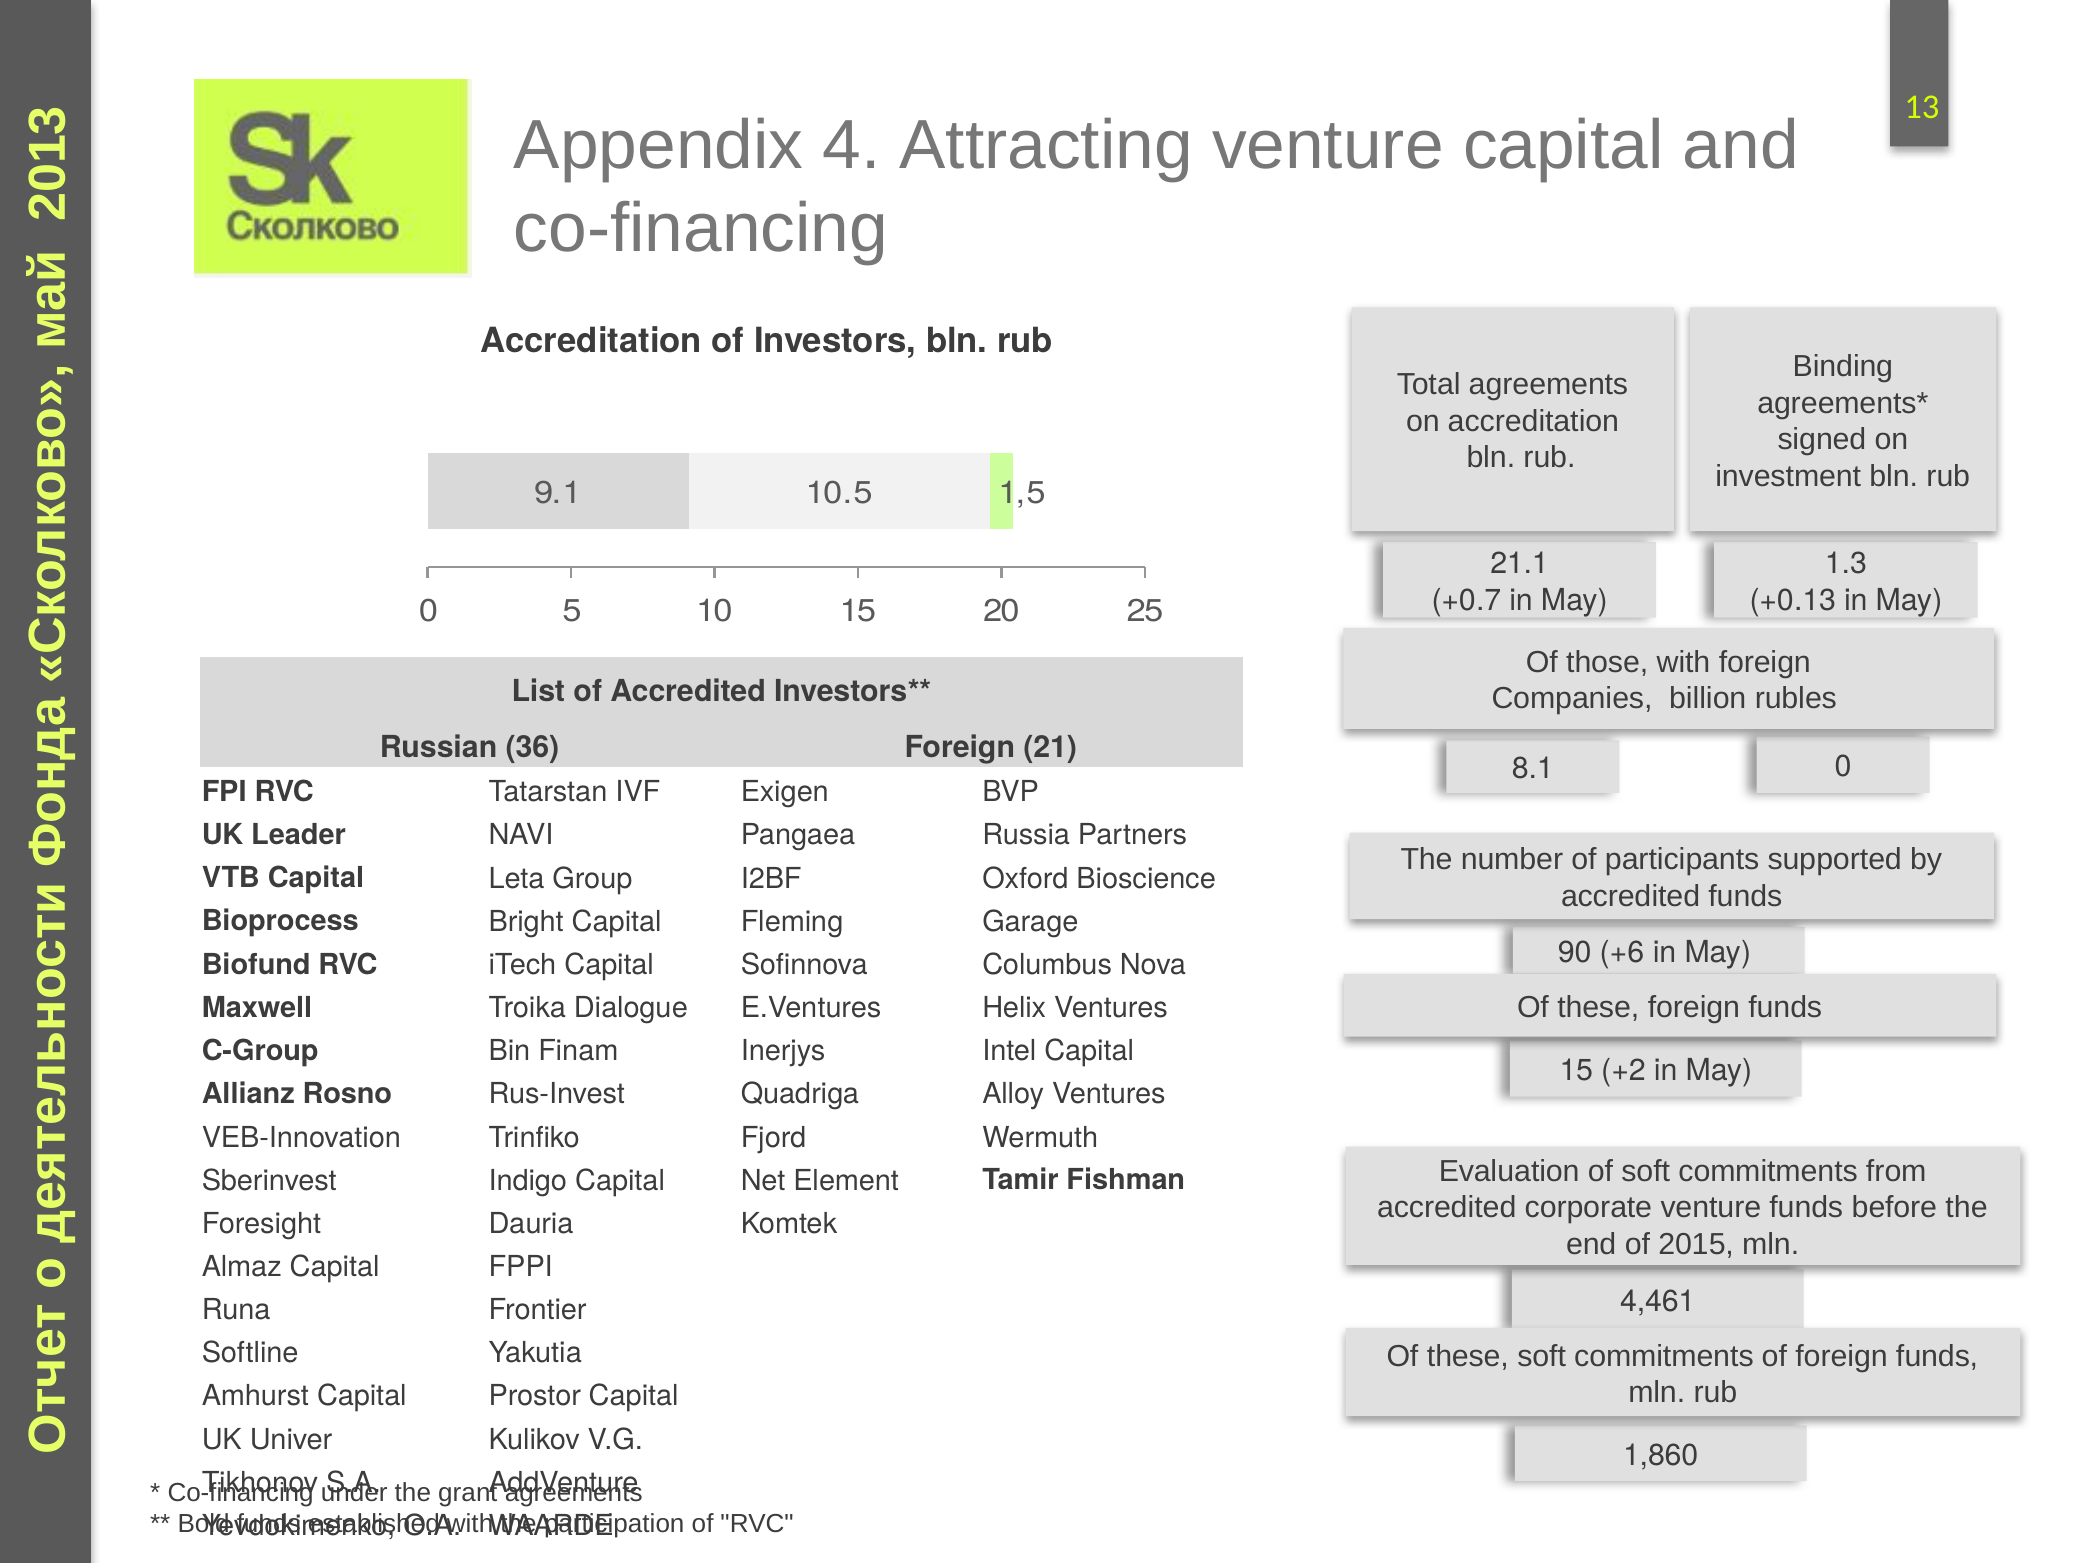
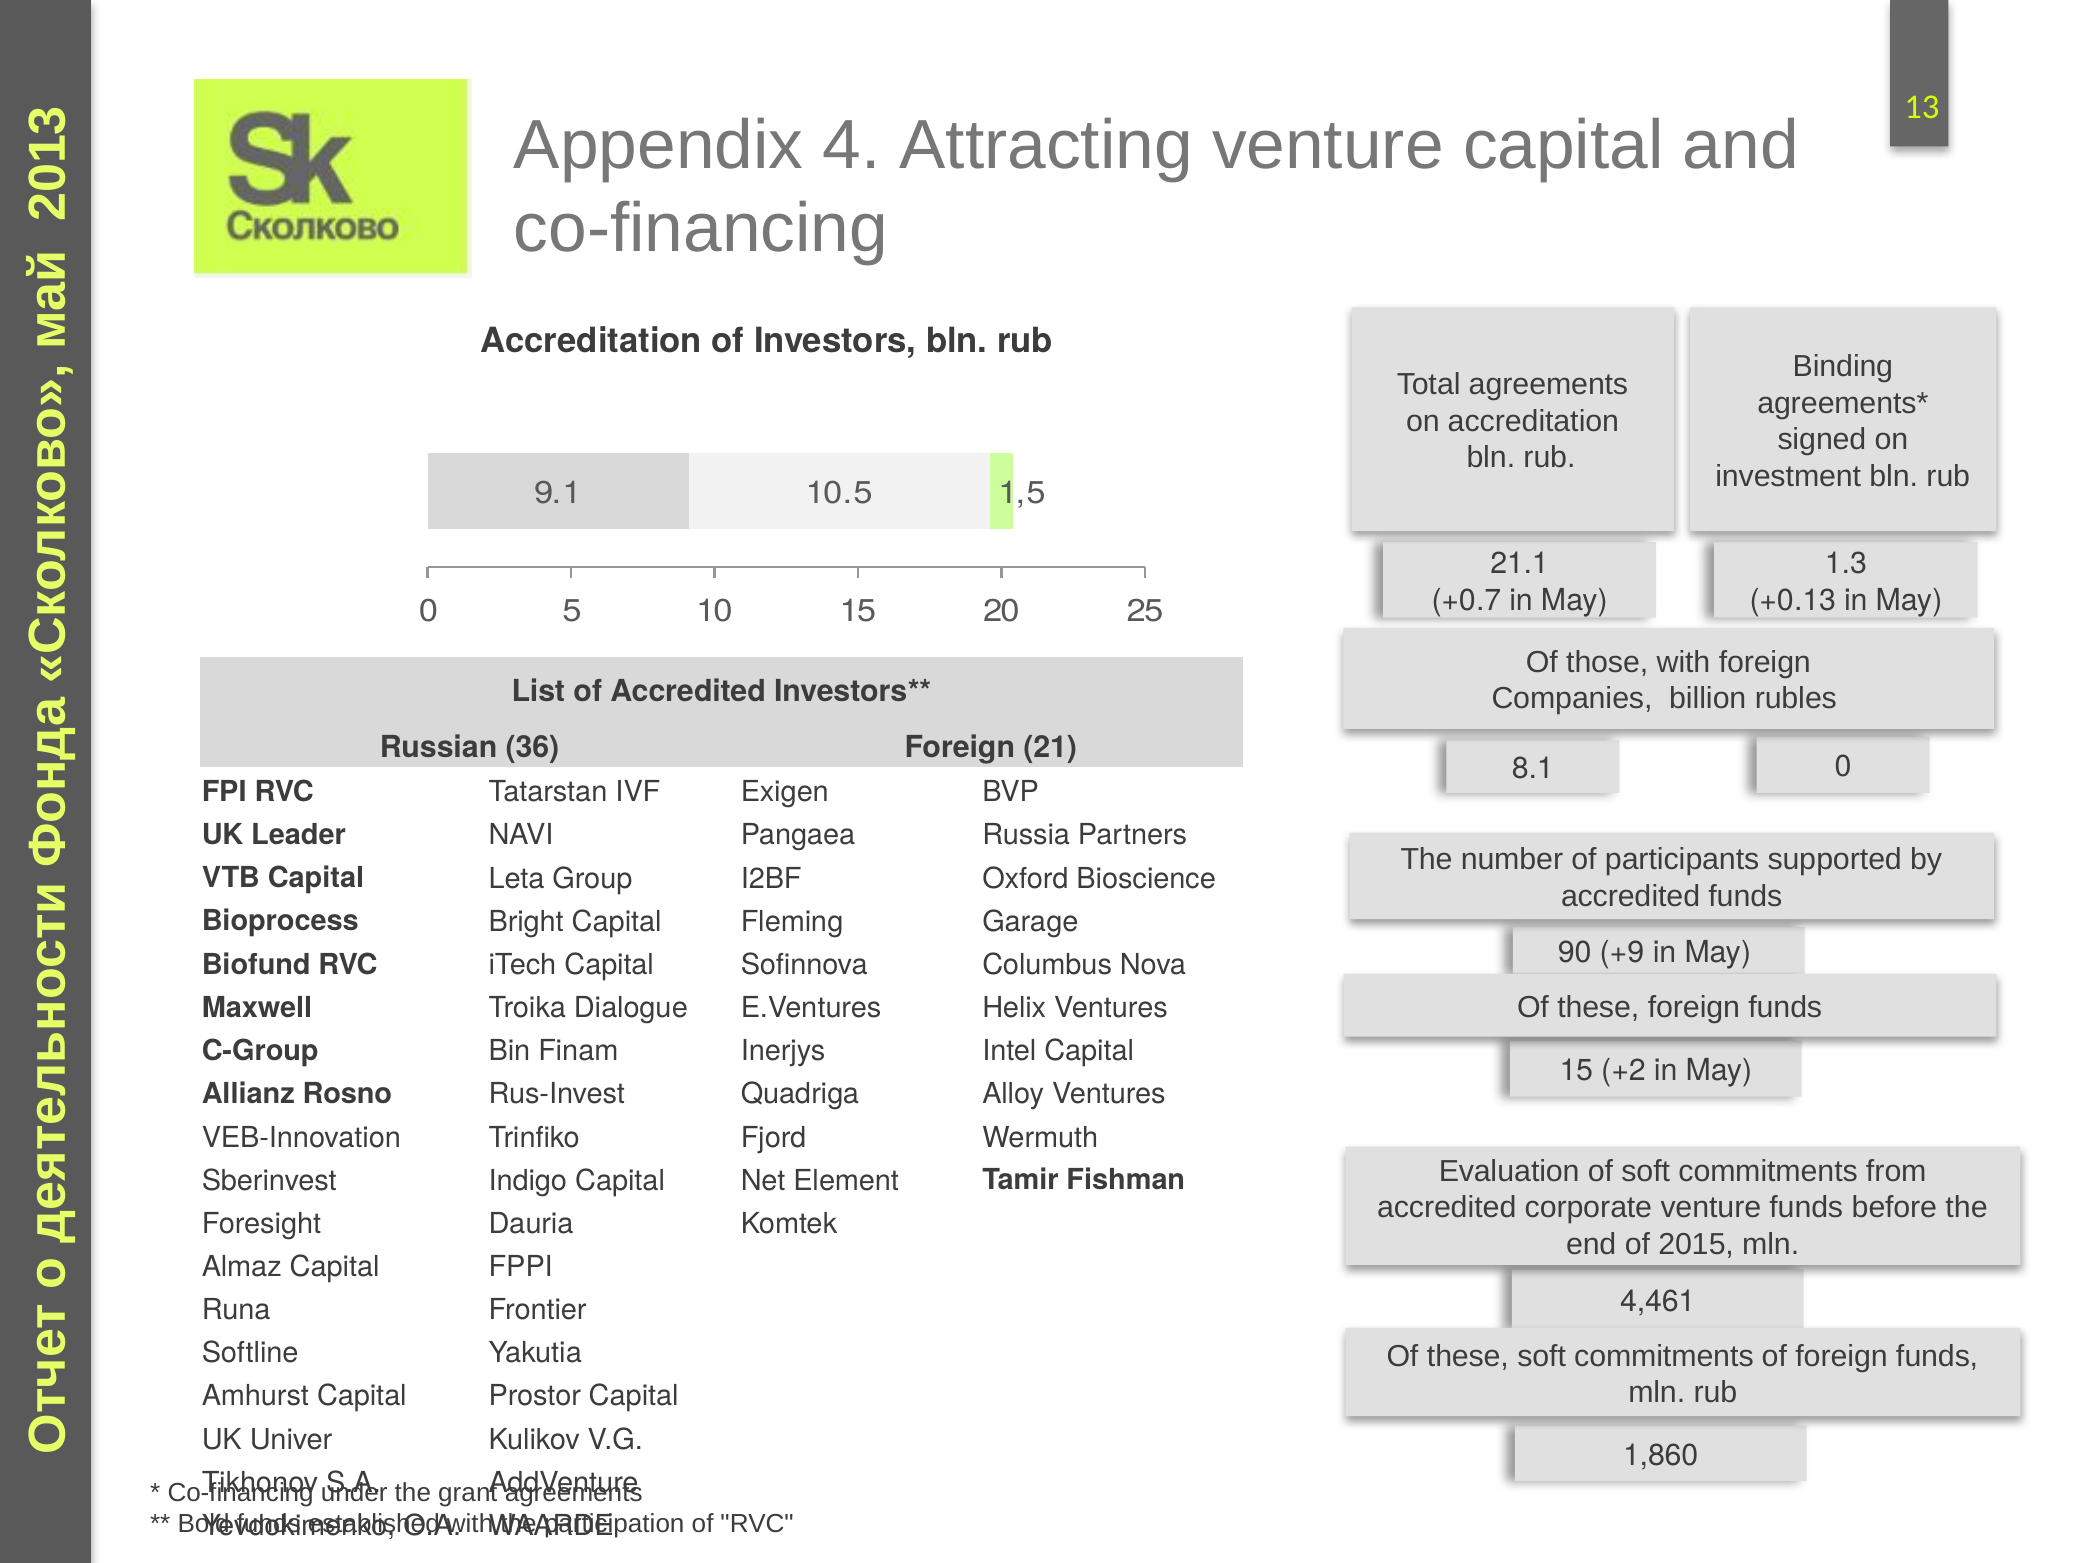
+6: +6 -> +9
